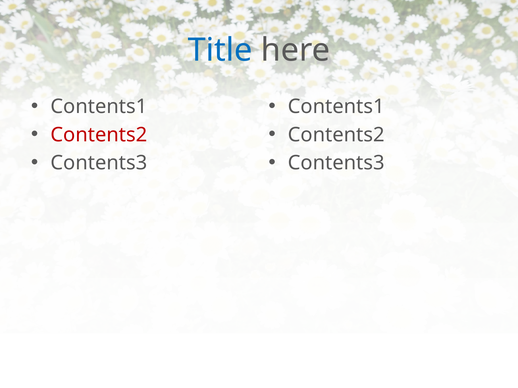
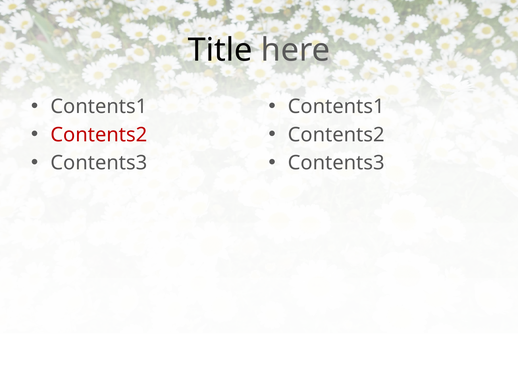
Title colour: blue -> black
